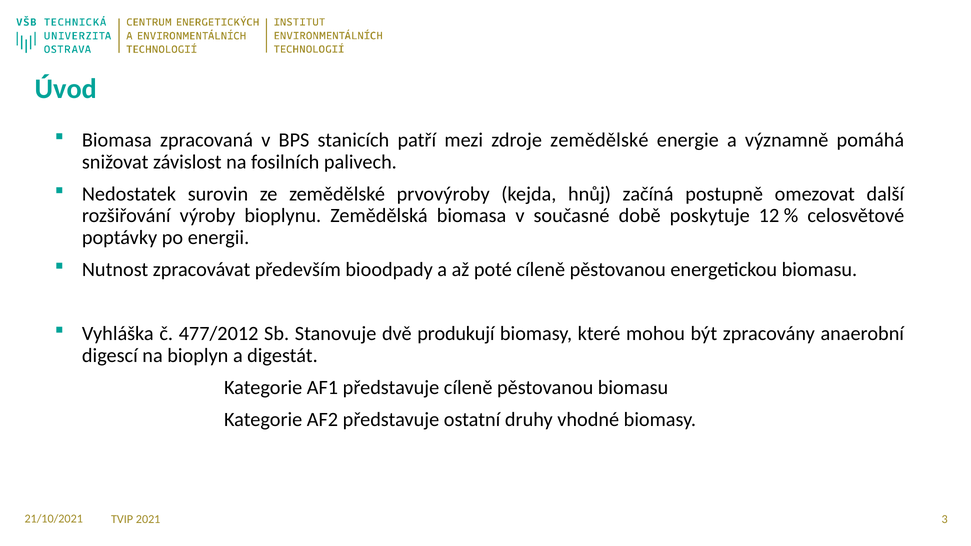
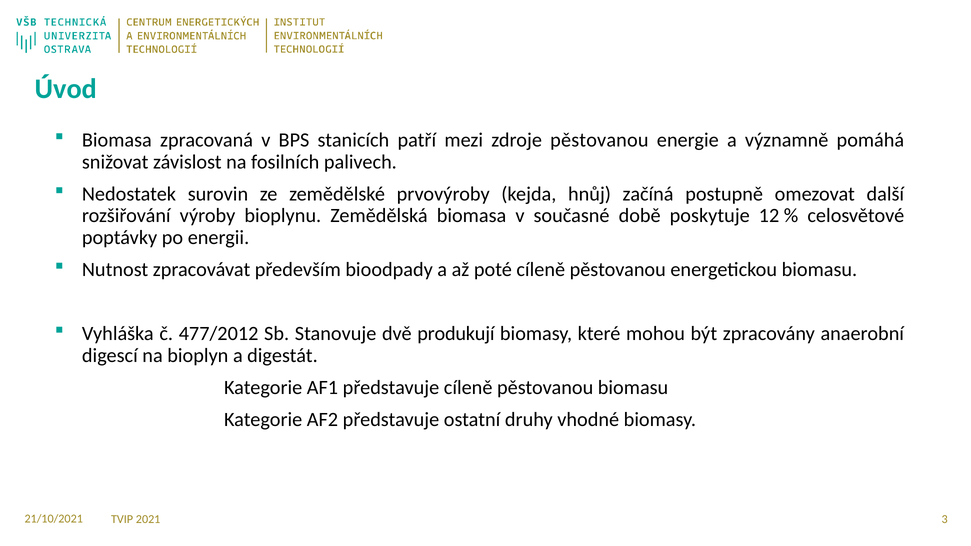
zdroje zemědělské: zemědělské -> pěstovanou
